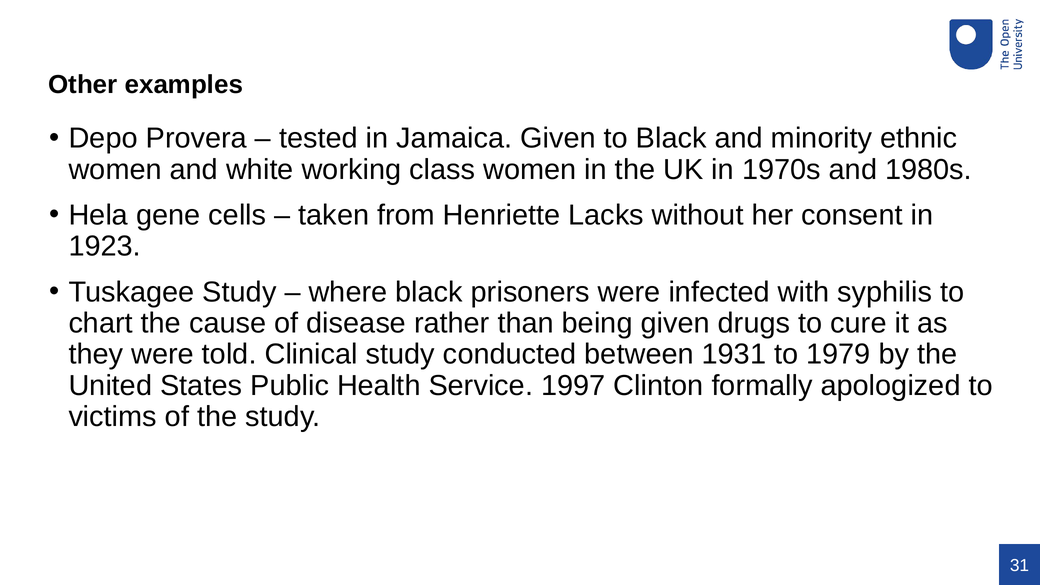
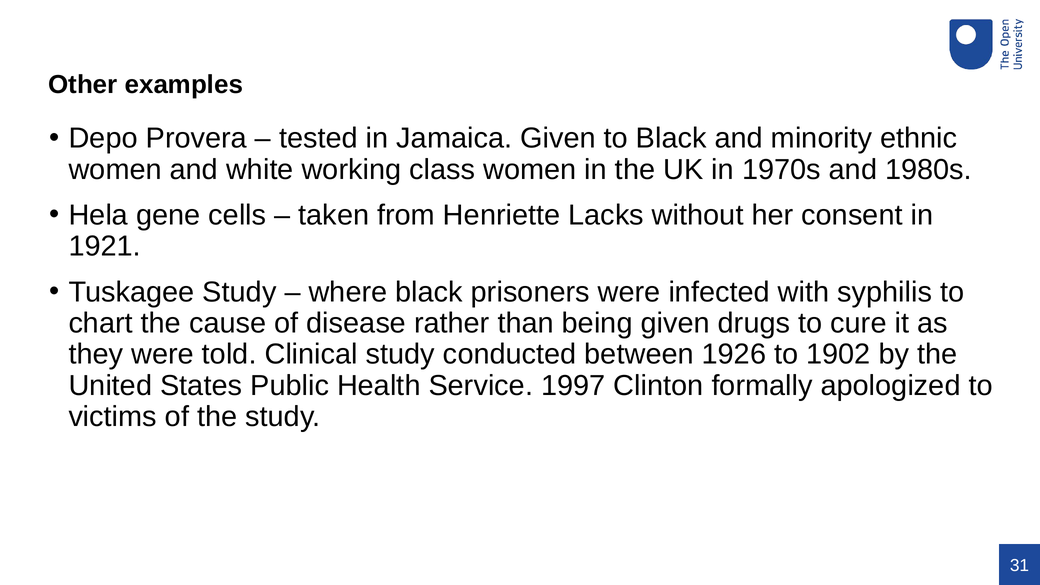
1923: 1923 -> 1921
1931: 1931 -> 1926
1979: 1979 -> 1902
